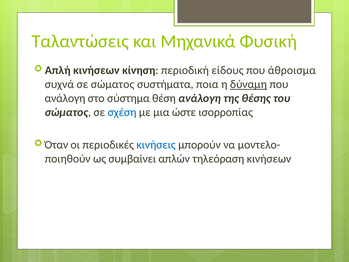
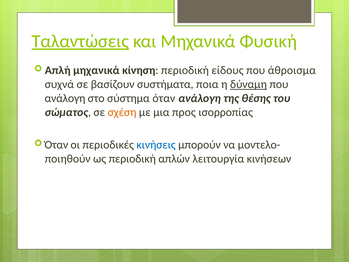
Ταλαντώσεις underline: none -> present
Απλή κινήσεων: κινήσεων -> μηχανικά
σε σώματος: σώματος -> βασίζουν
σύστημα θέση: θέση -> όταν
σχέση colour: blue -> orange
ώστε: ώστε -> προς
ως συμβαίνει: συμβαίνει -> περιοδική
τηλεόραση: τηλεόραση -> λειτουργία
